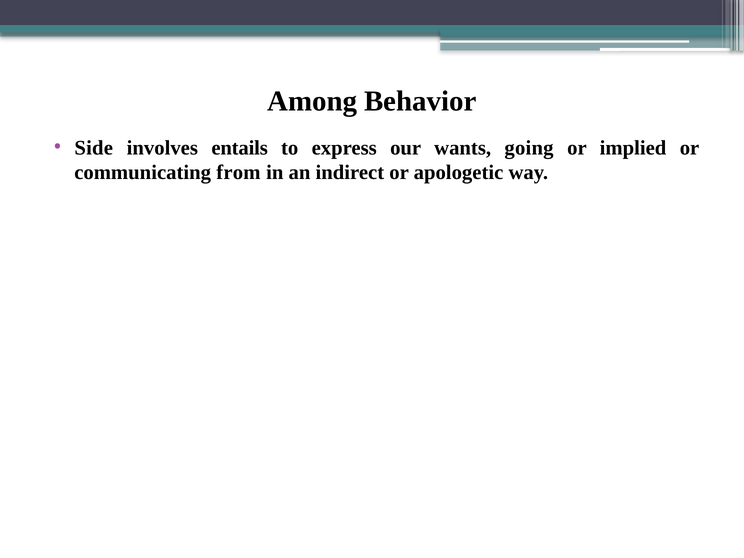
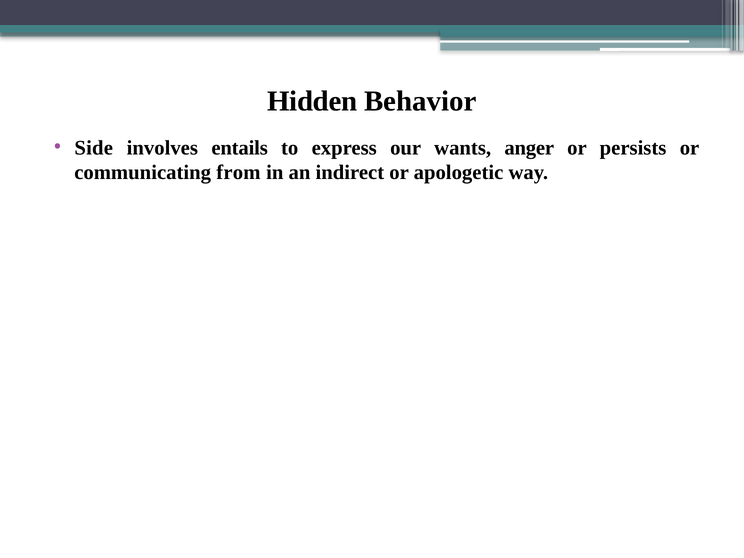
Among: Among -> Hidden
going: going -> anger
implied: implied -> persists
